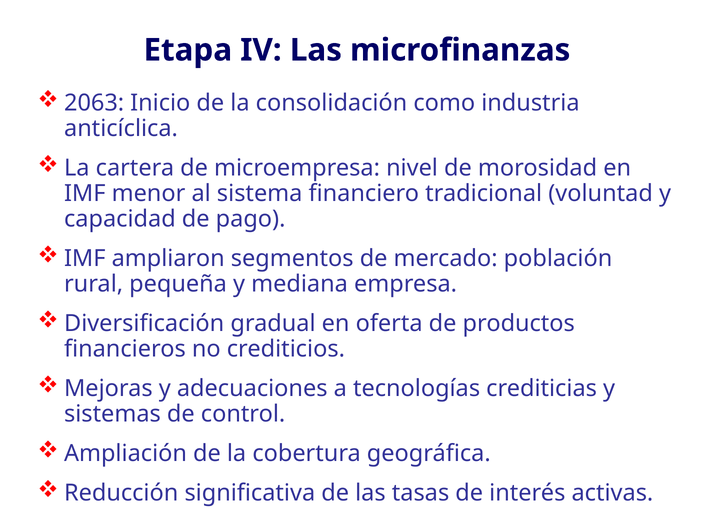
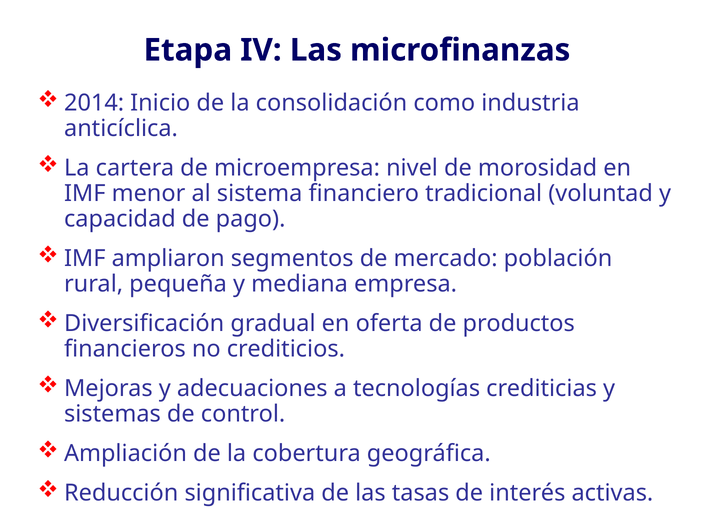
2063: 2063 -> 2014
